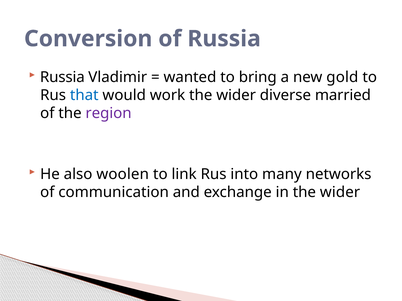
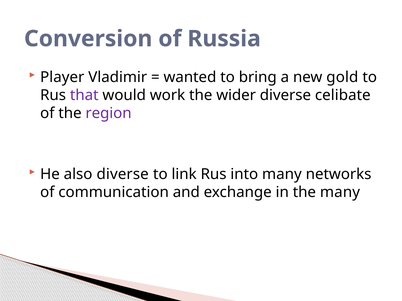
Russia at (62, 77): Russia -> Player
that colour: blue -> purple
married: married -> celibate
also woolen: woolen -> diverse
in the wider: wider -> many
